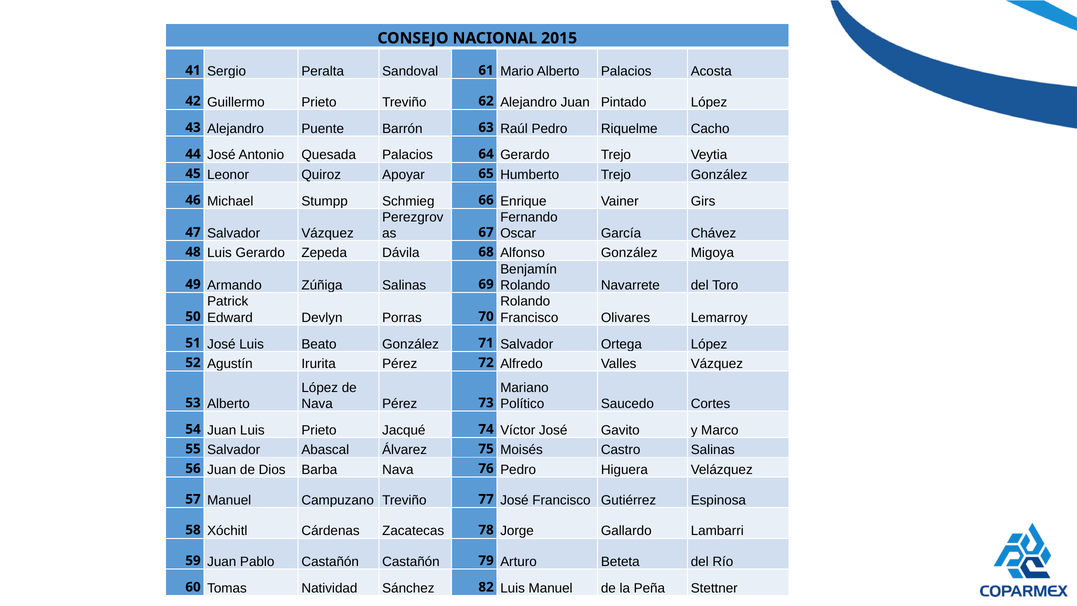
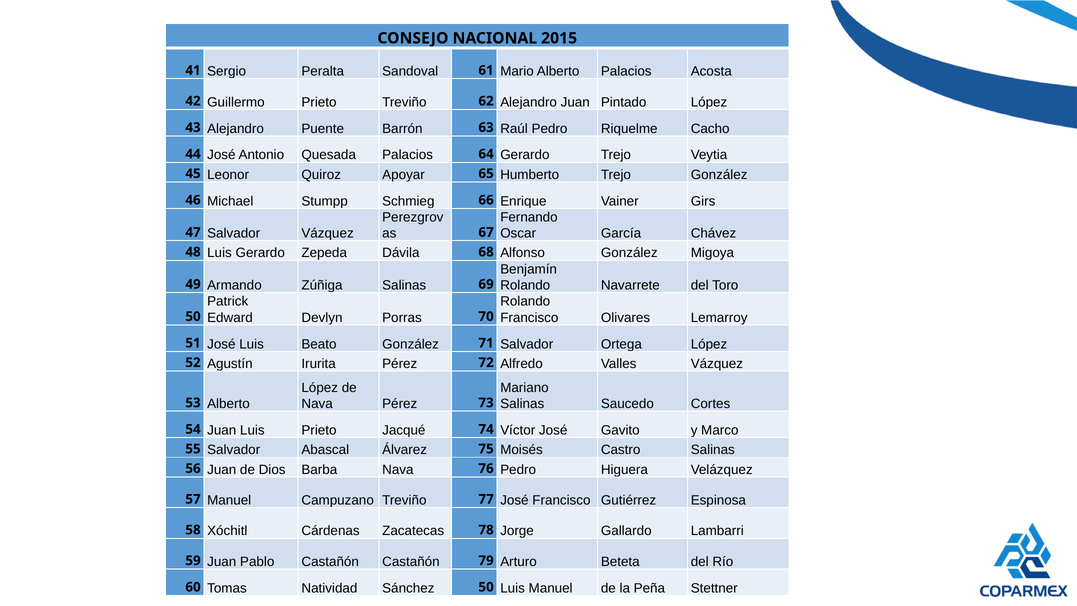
Político at (522, 404): Político -> Salinas
Sánchez 82: 82 -> 50
